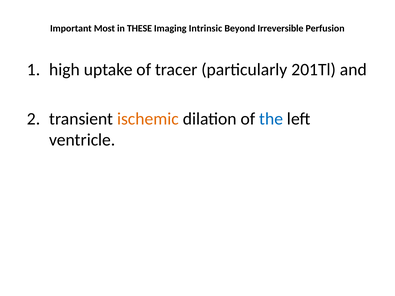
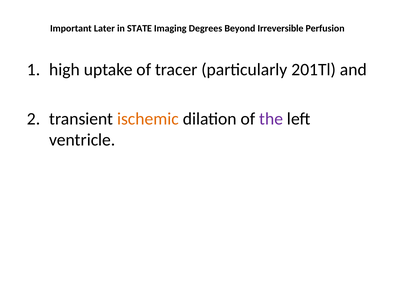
Most: Most -> Later
THESE: THESE -> STATE
Intrinsic: Intrinsic -> Degrees
the colour: blue -> purple
